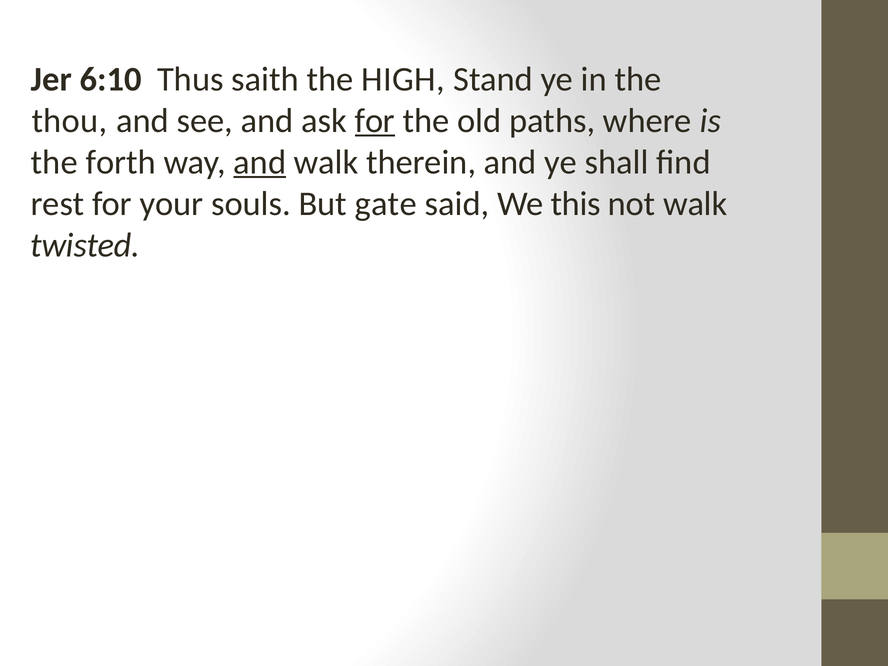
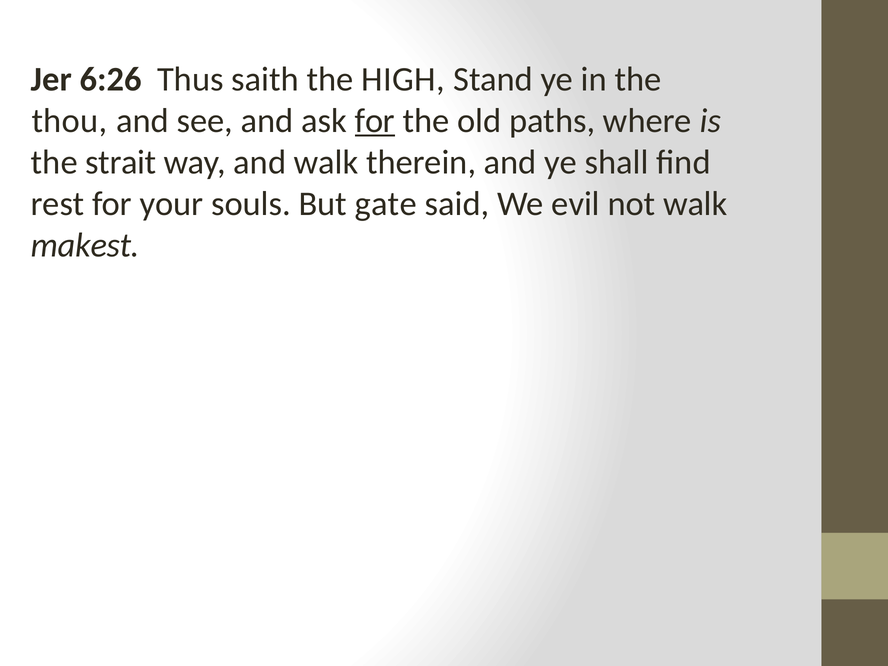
6:10: 6:10 -> 6:26
forth: forth -> strait
and at (260, 162) underline: present -> none
this: this -> evil
twisted: twisted -> makest
